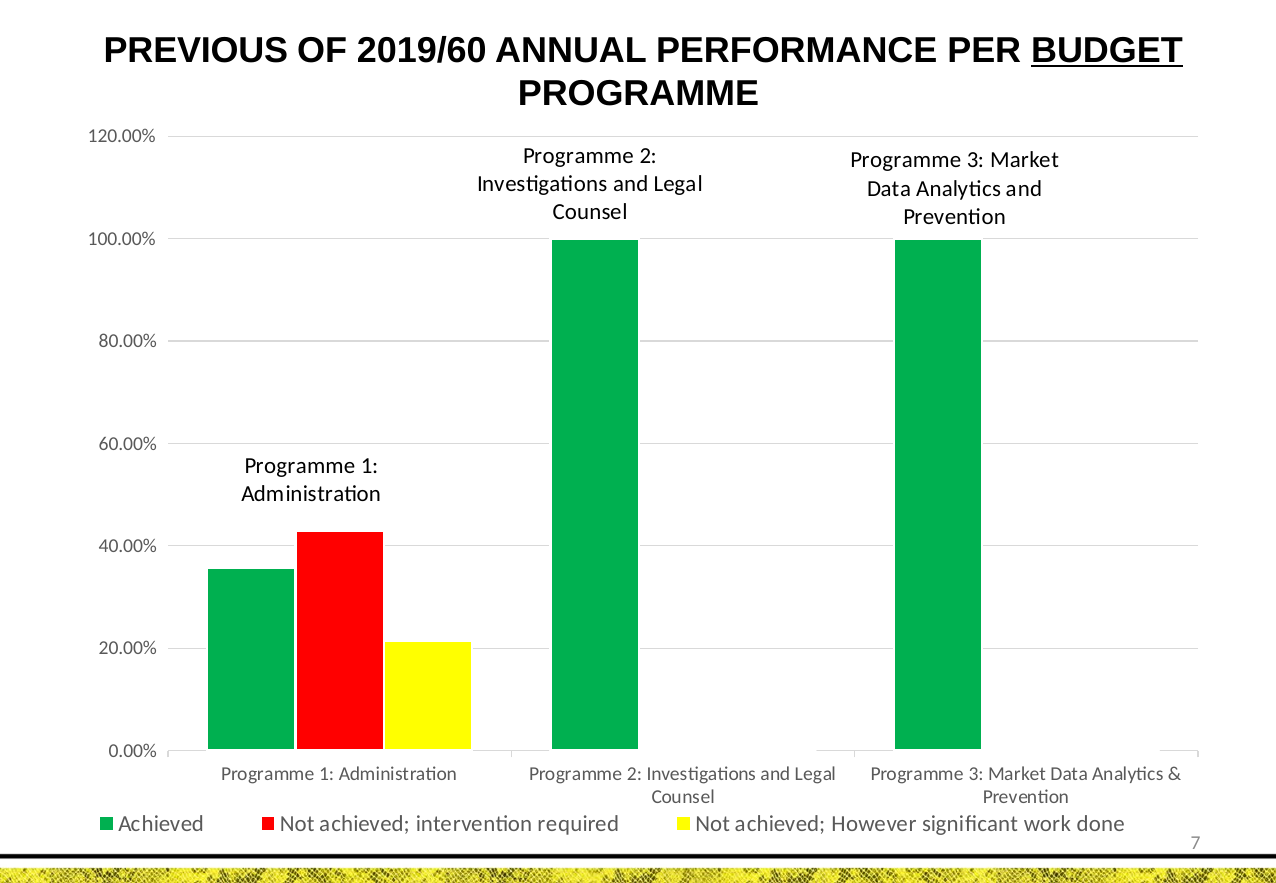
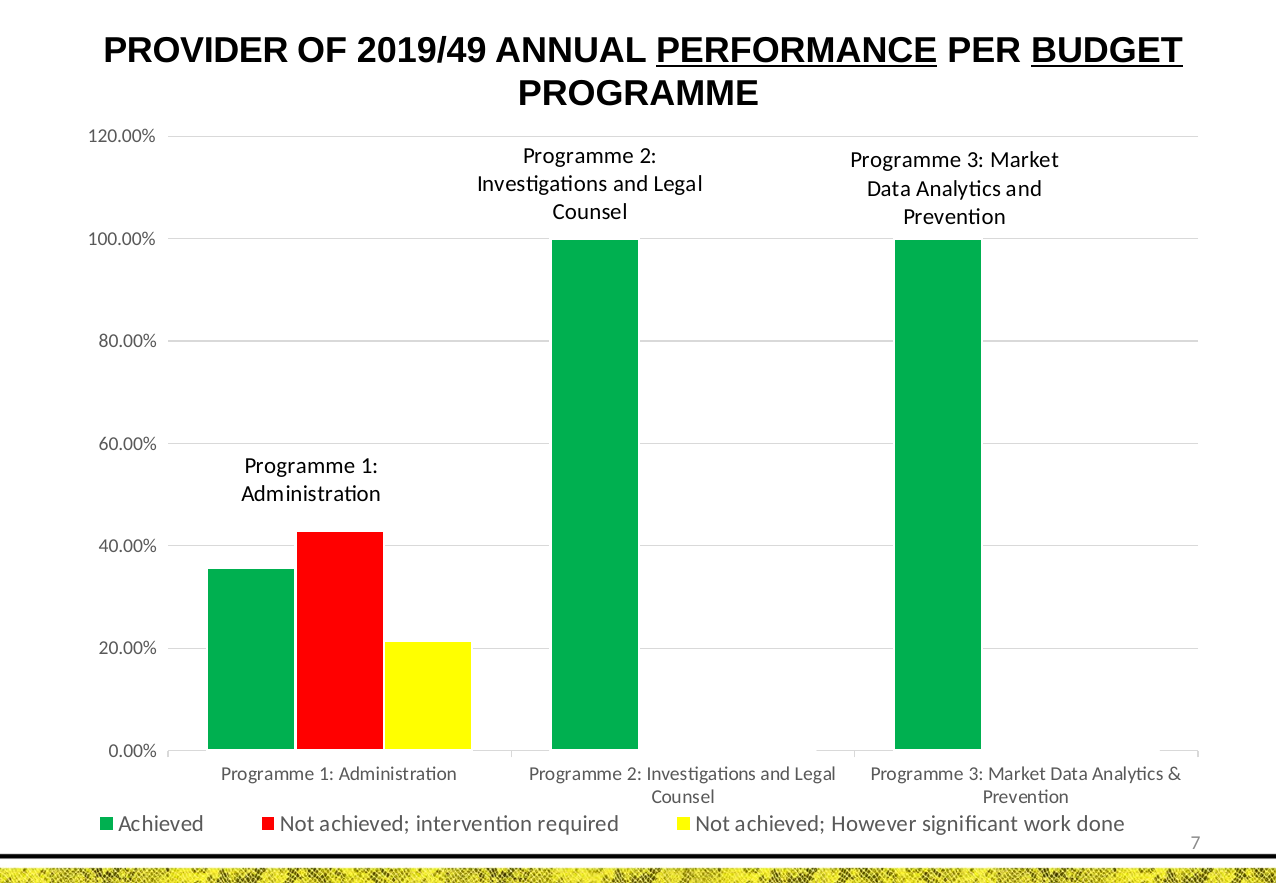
PREVIOUS: PREVIOUS -> PROVIDER
2019/60: 2019/60 -> 2019/49
PERFORMANCE underline: none -> present
